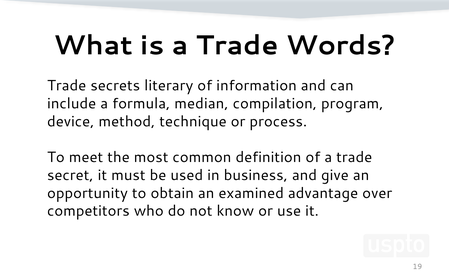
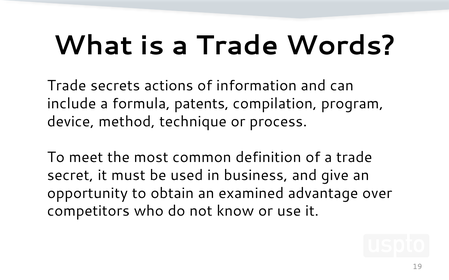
literary: literary -> actions
median: median -> patents
